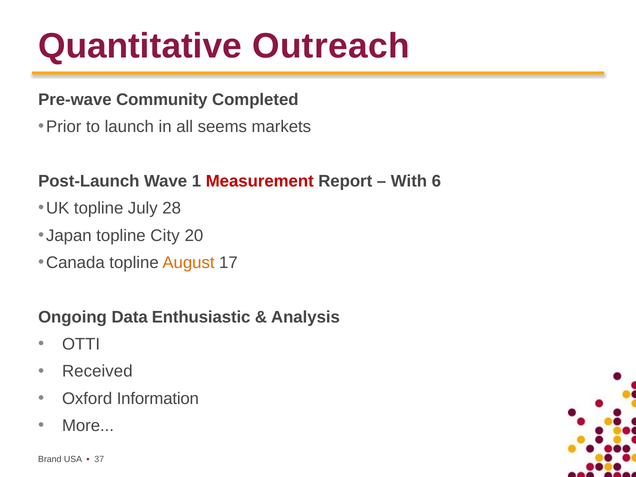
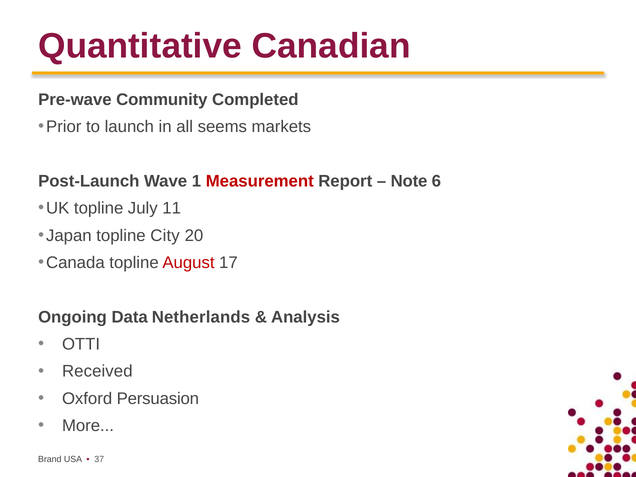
Outreach: Outreach -> Canadian
With: With -> Note
28: 28 -> 11
August colour: orange -> red
Enthusiastic: Enthusiastic -> Netherlands
Information: Information -> Persuasion
